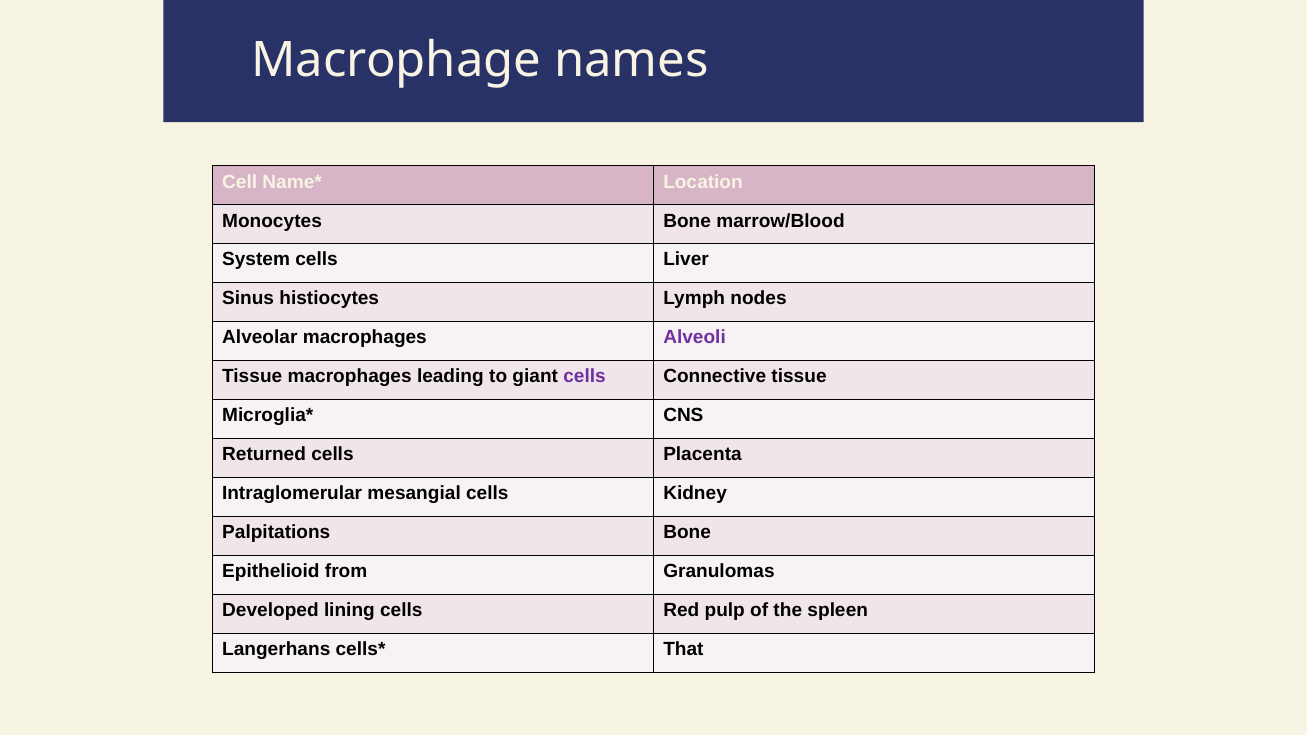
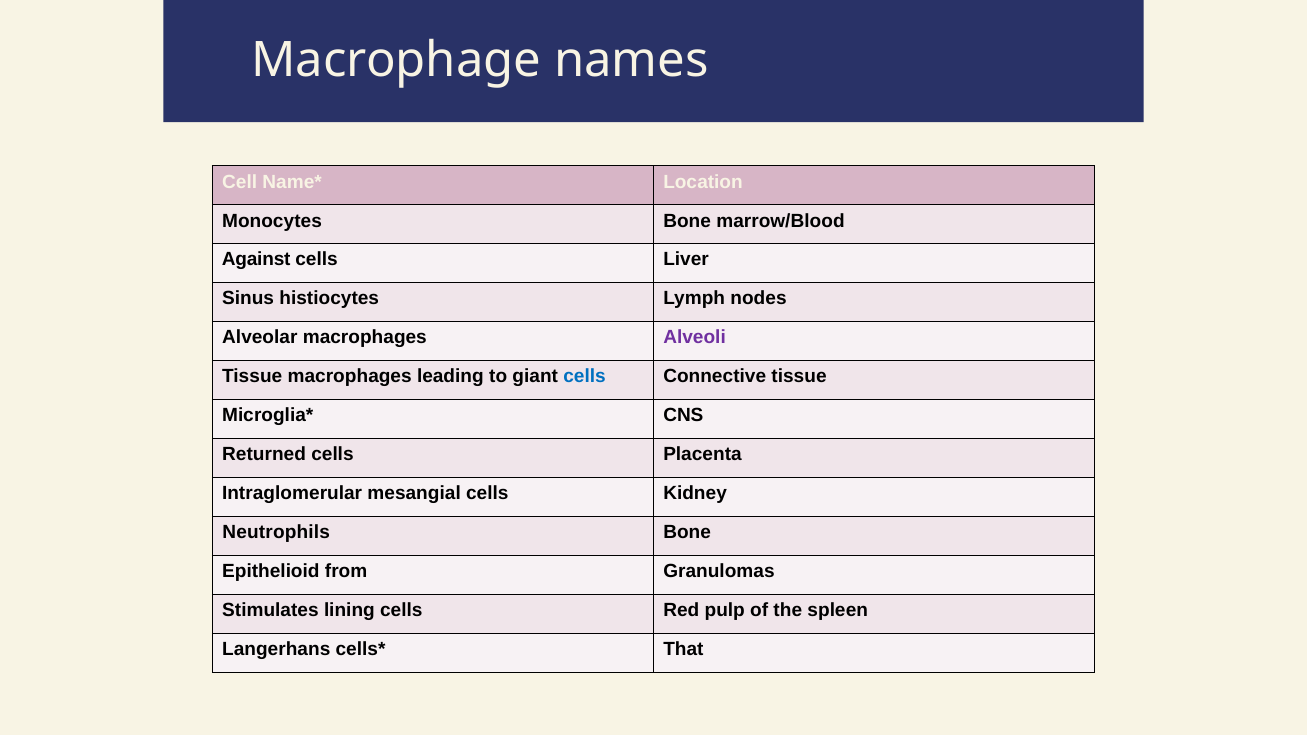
System: System -> Against
cells at (585, 377) colour: purple -> blue
Palpitations: Palpitations -> Neutrophils
Developed: Developed -> Stimulates
